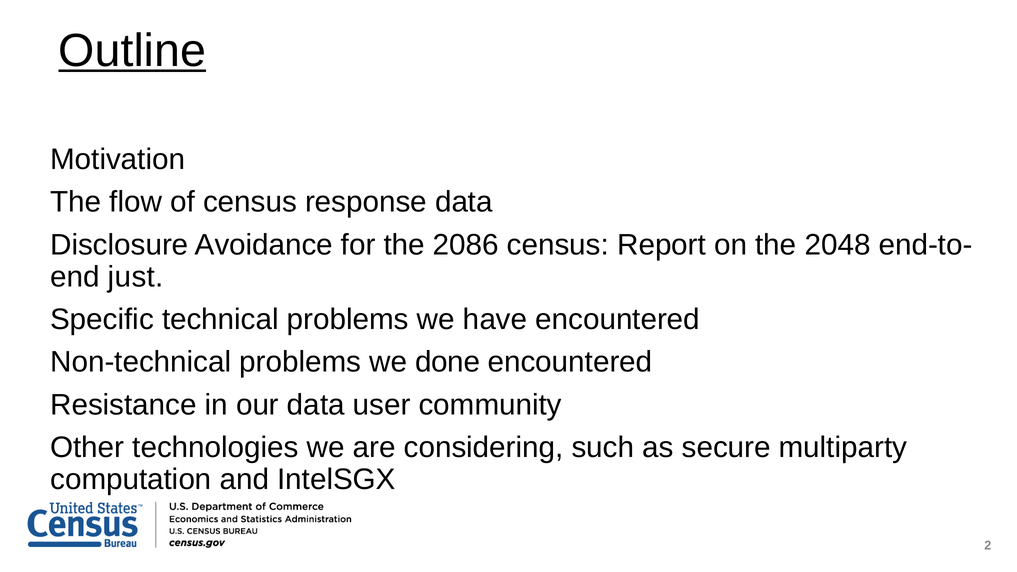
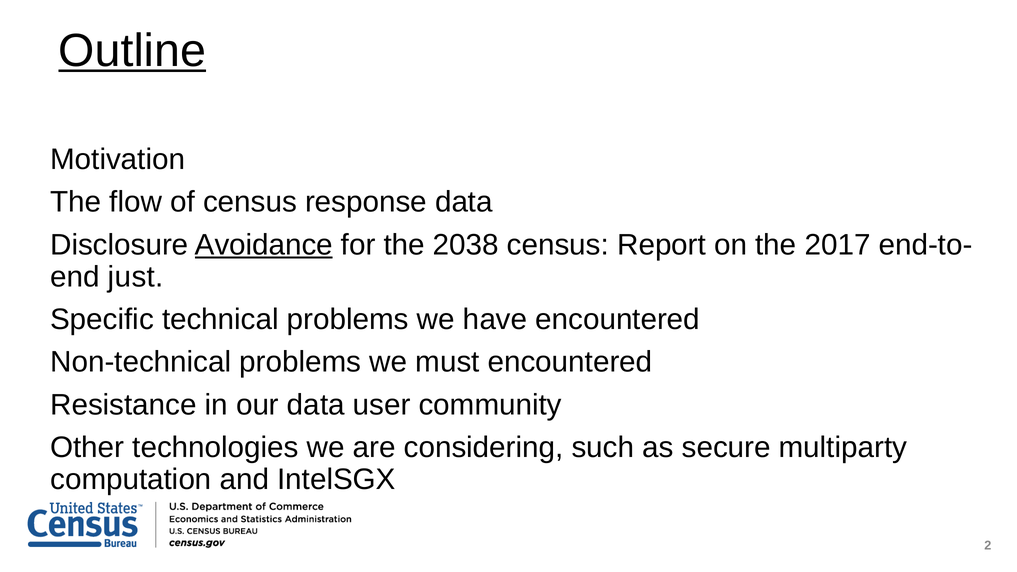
Avoidance underline: none -> present
2086: 2086 -> 2038
2048: 2048 -> 2017
done: done -> must
